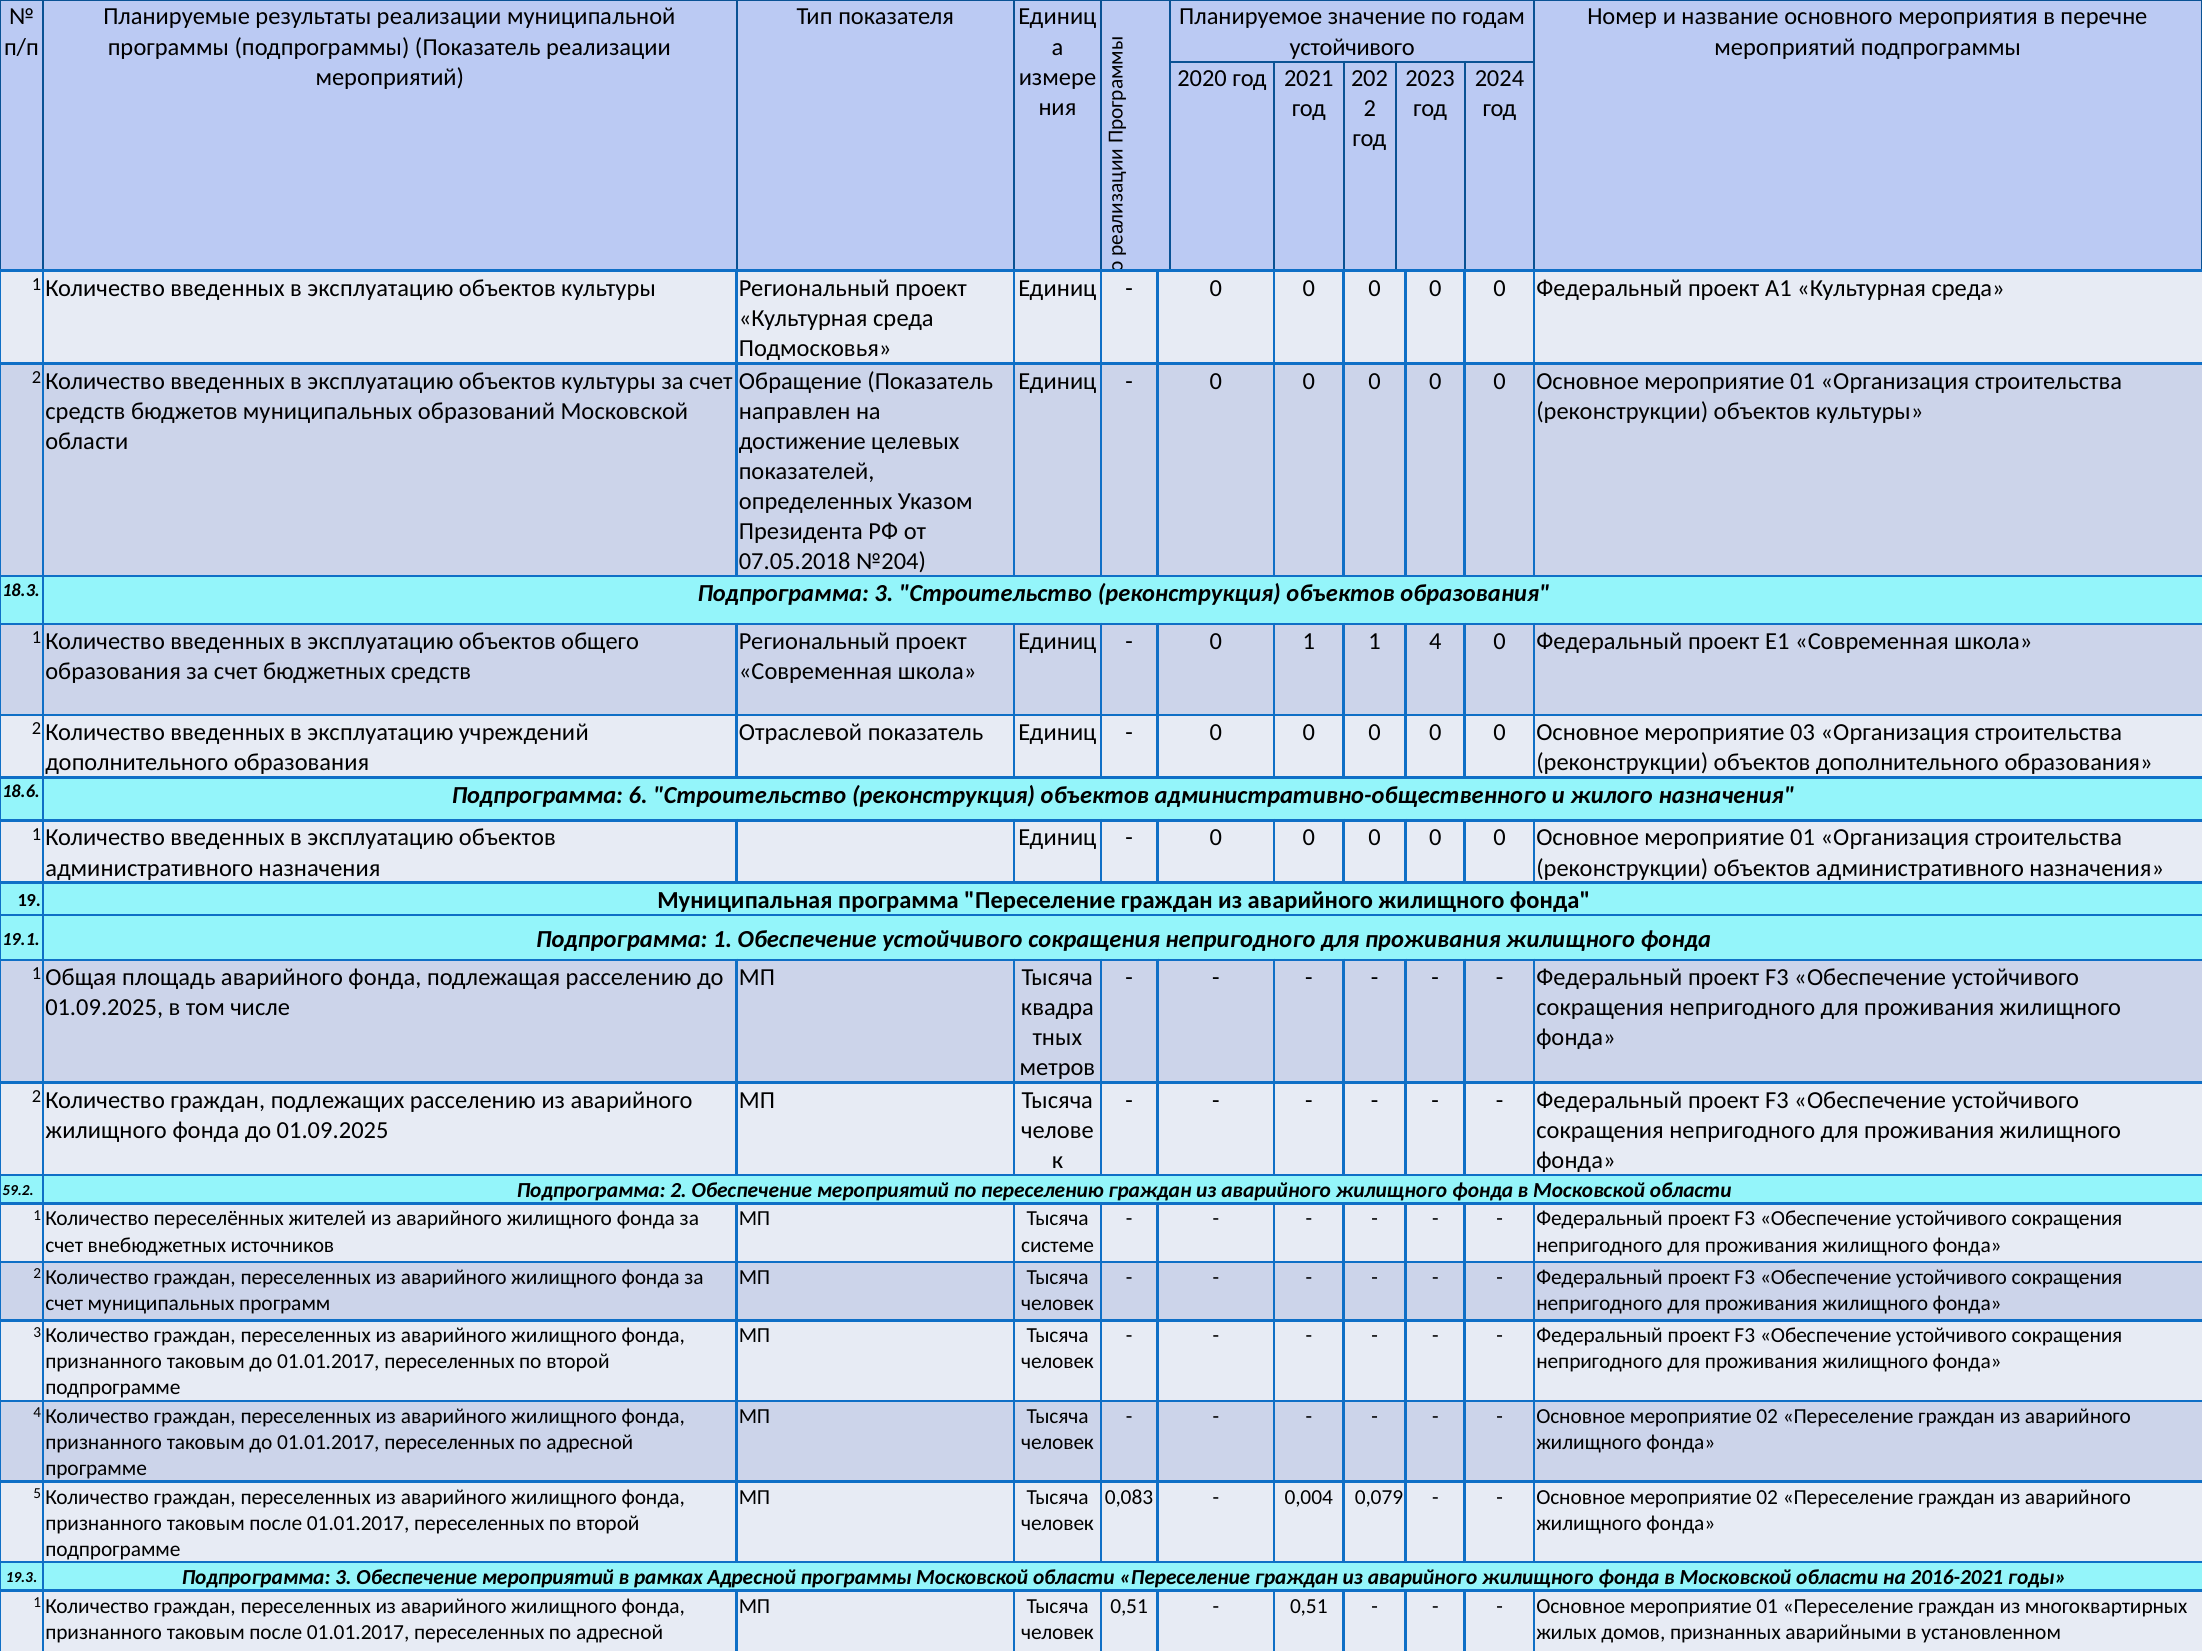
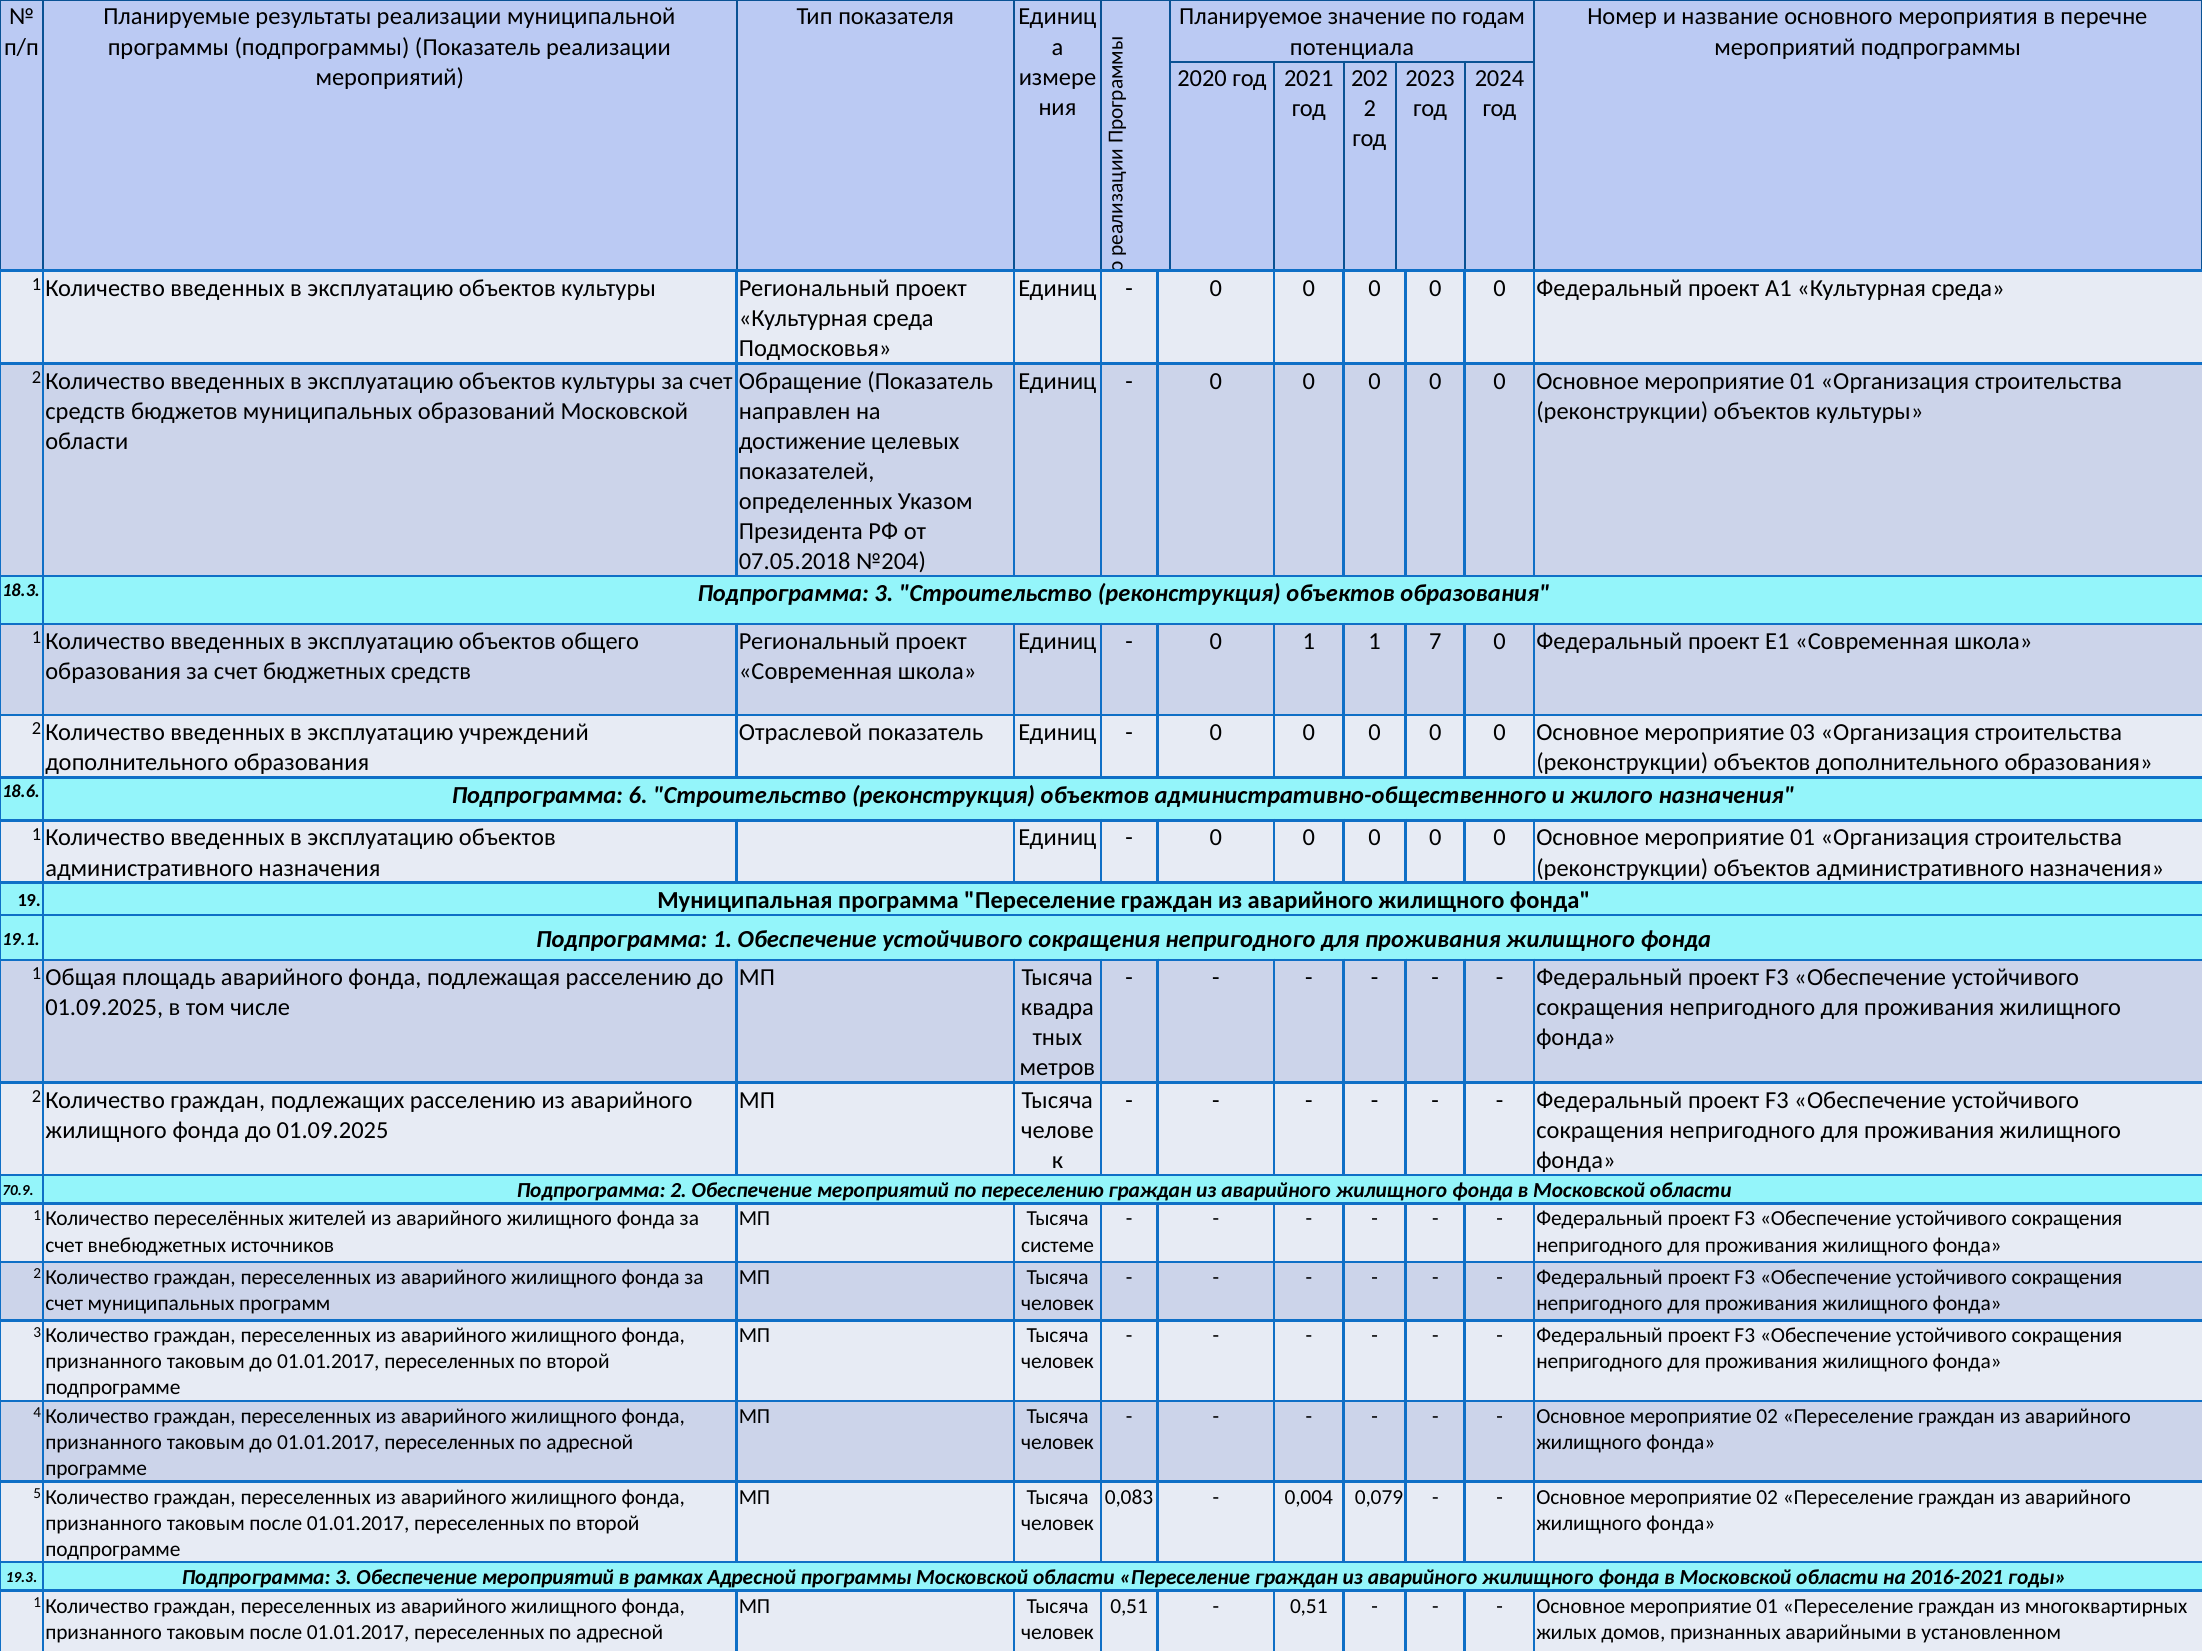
устойчивого at (1352, 47): устойчивого -> потенциала
1 4: 4 -> 7
59.2: 59.2 -> 70.9
